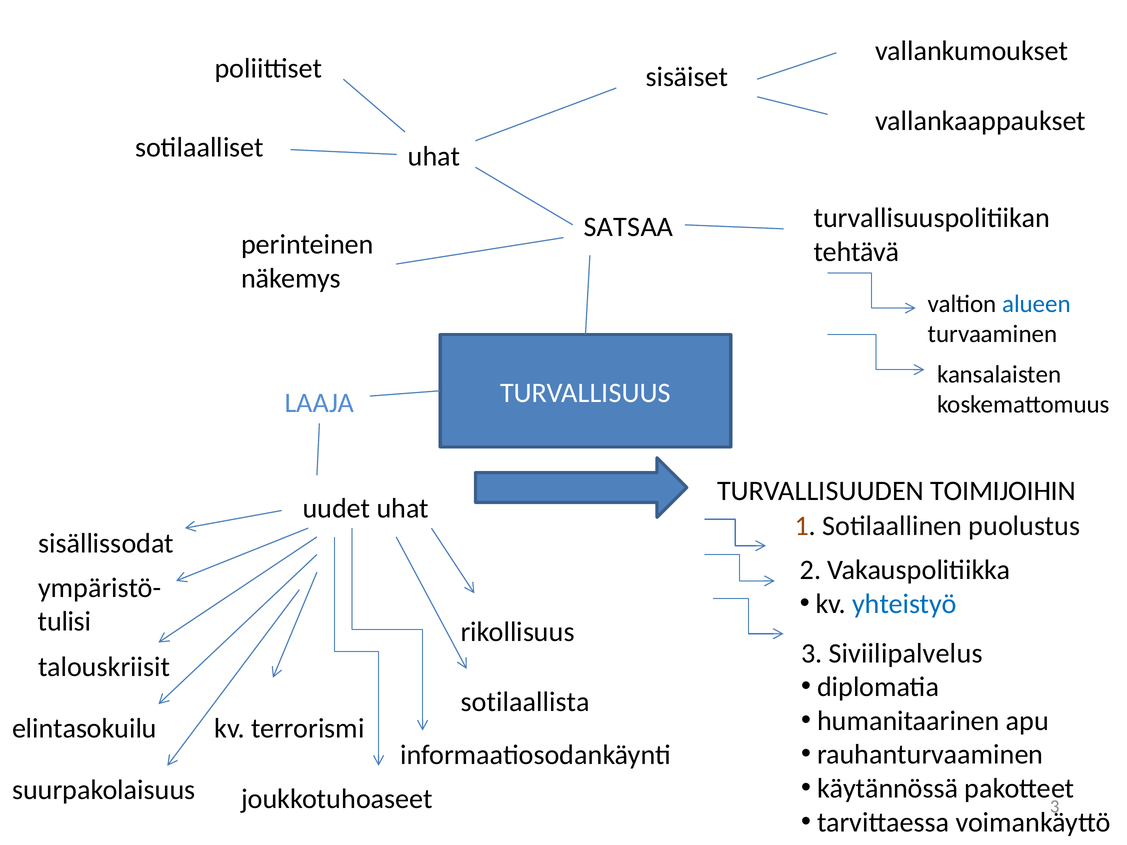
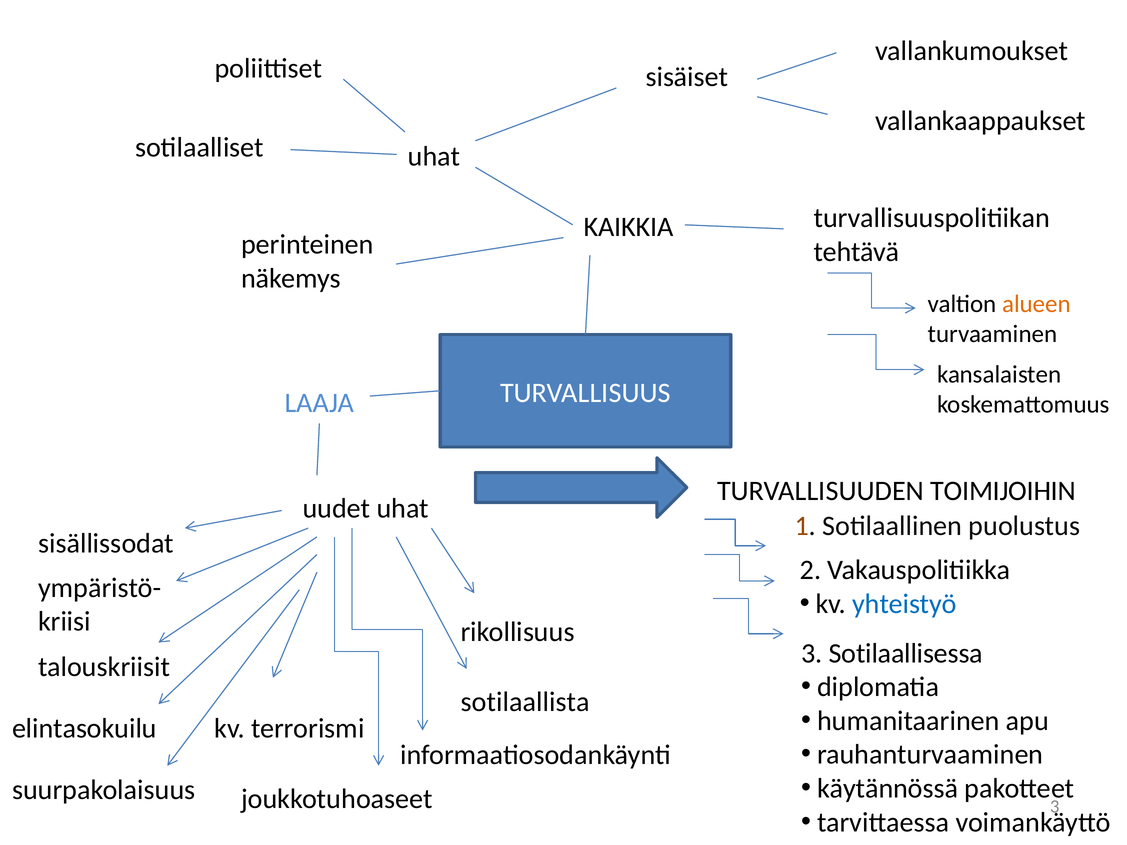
SATSAA: SATSAA -> KAIKKIA
alueen colour: blue -> orange
tulisi: tulisi -> kriisi
Siviilipalvelus: Siviilipalvelus -> Sotilaallisessa
